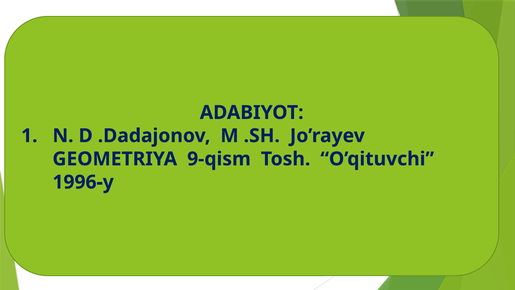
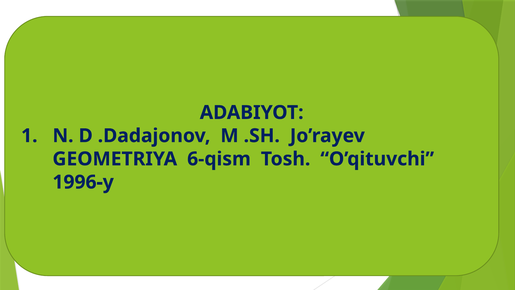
9-qism: 9-qism -> 6-qism
